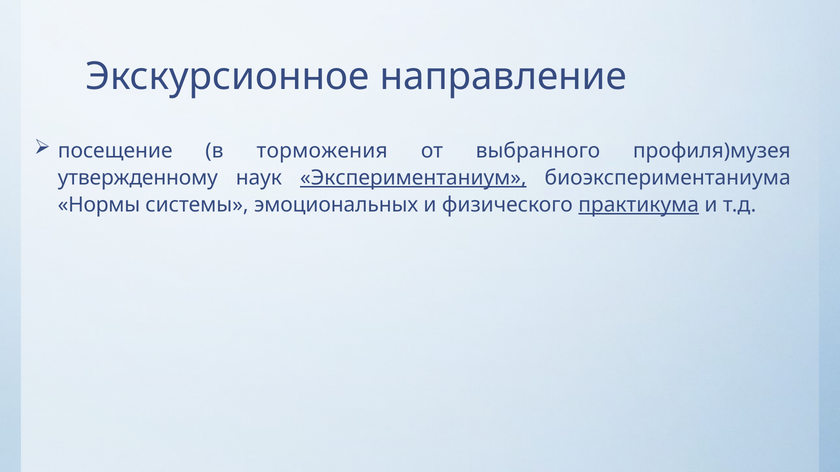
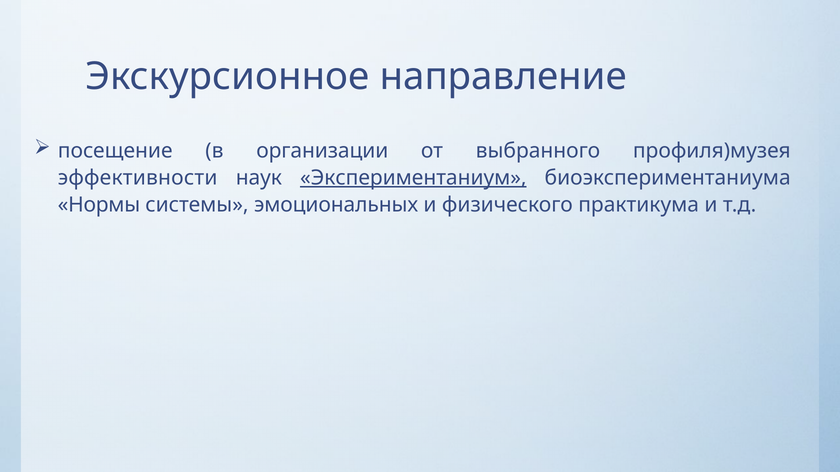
торможения: торможения -> организации
утвержденному: утвержденному -> эффективности
практикума underline: present -> none
